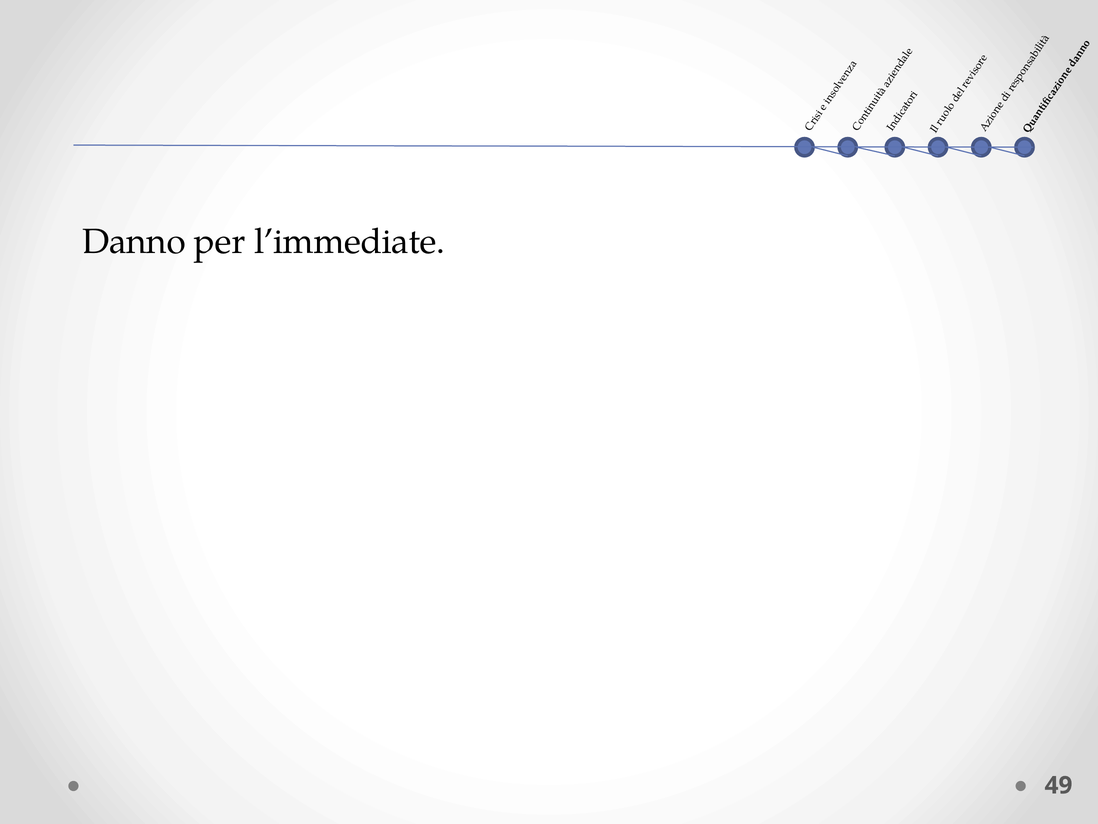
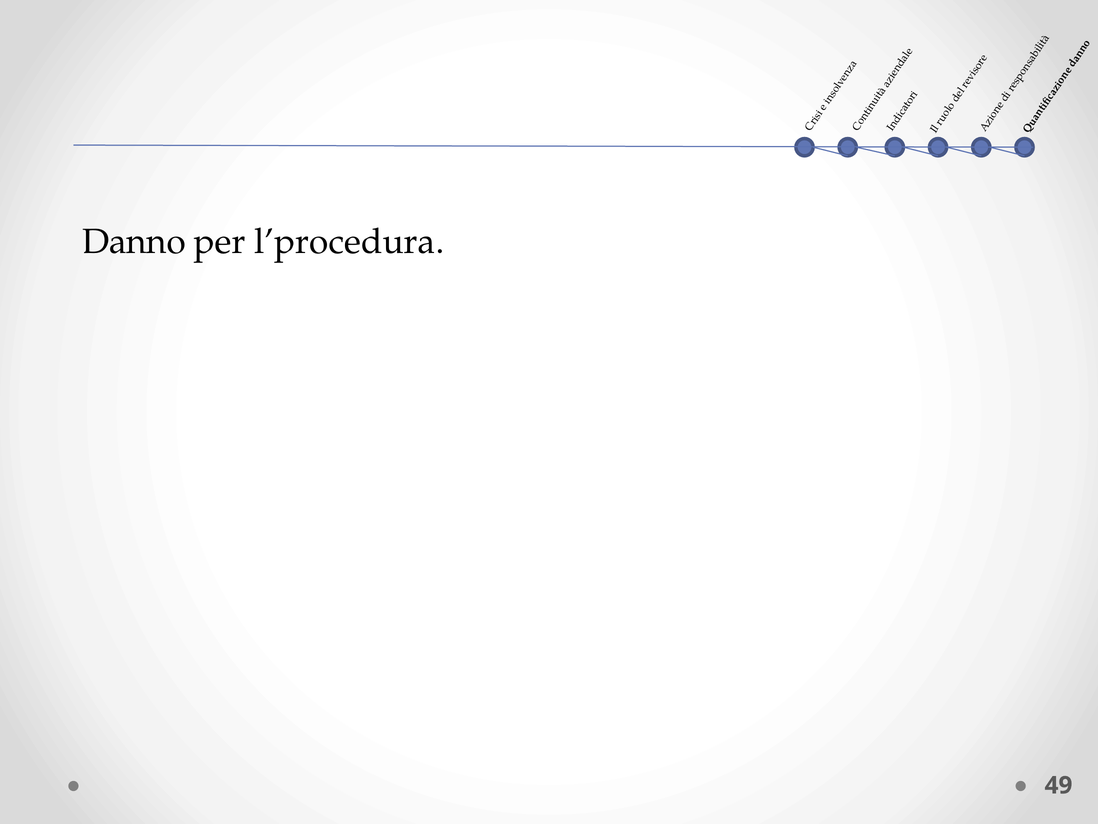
l’immediate: l’immediate -> l’procedura
